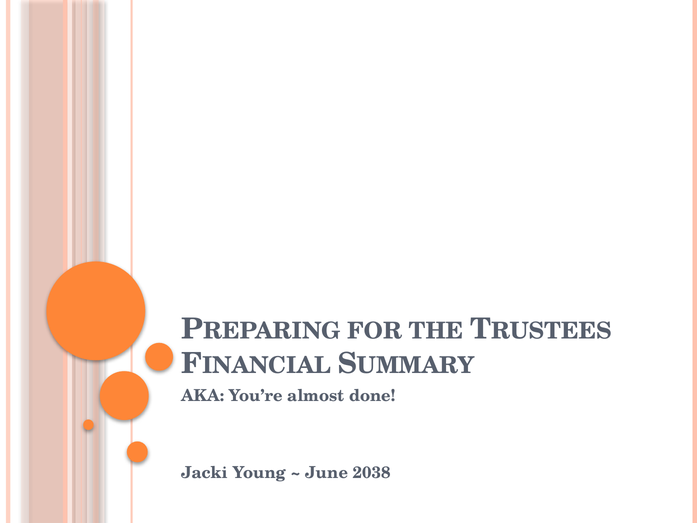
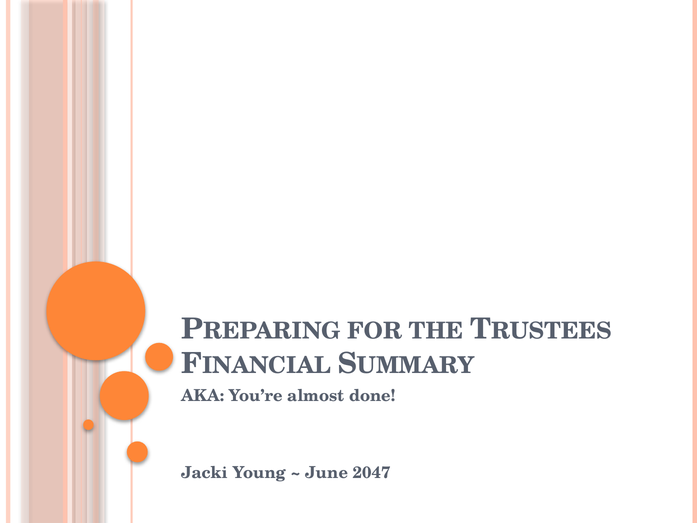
2038: 2038 -> 2047
